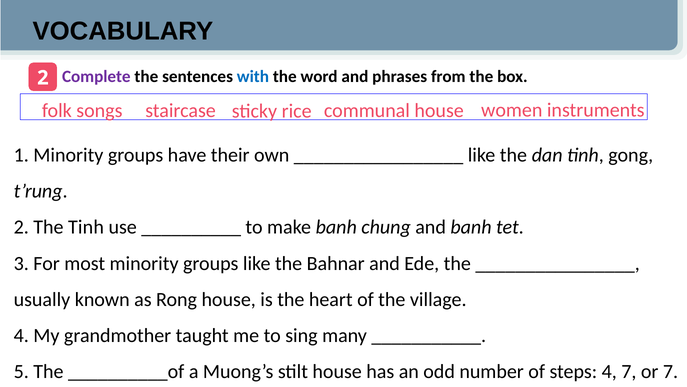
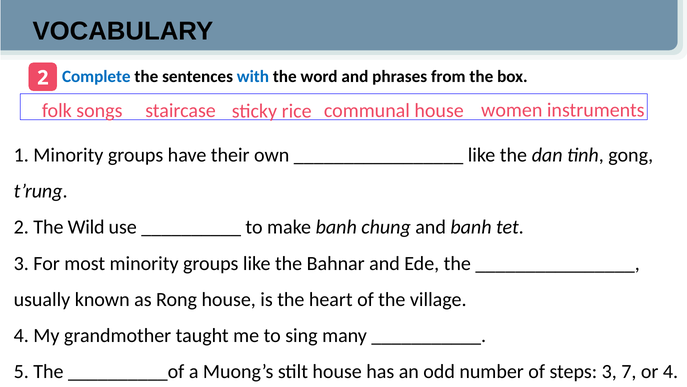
Complete colour: purple -> blue
The Tinh: Tinh -> Wild
steps 4: 4 -> 3
or 7: 7 -> 4
